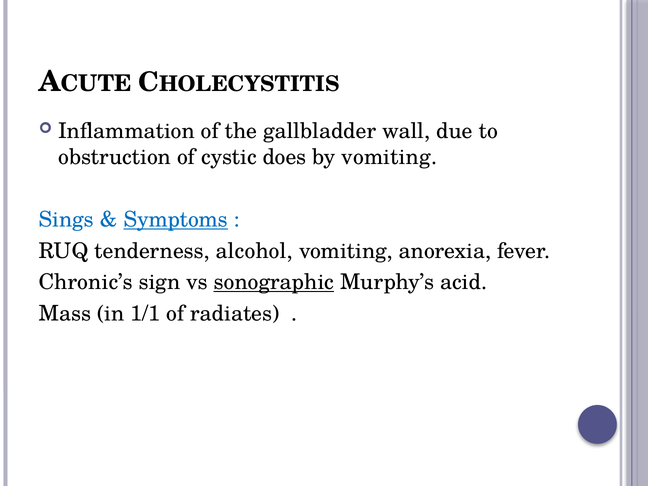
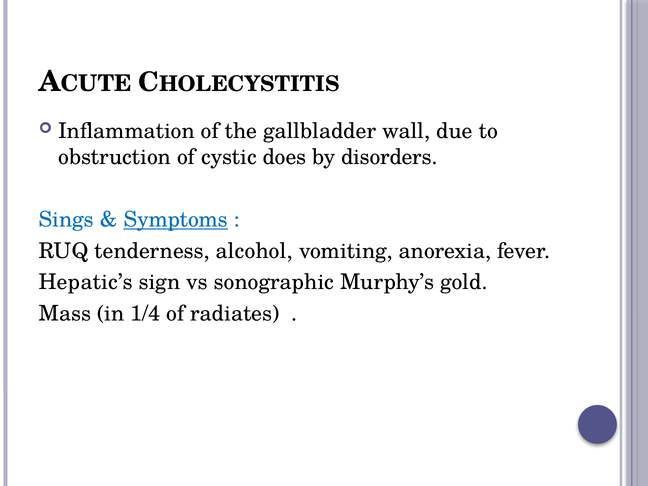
by vomiting: vomiting -> disorders
Chronic’s: Chronic’s -> Hepatic’s
sonographic underline: present -> none
acid: acid -> gold
1/1: 1/1 -> 1/4
